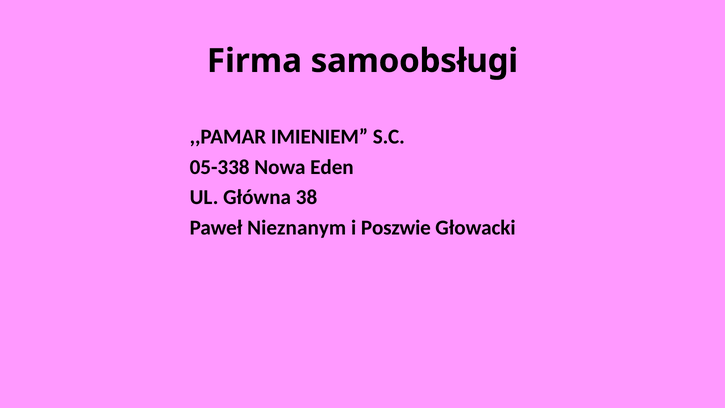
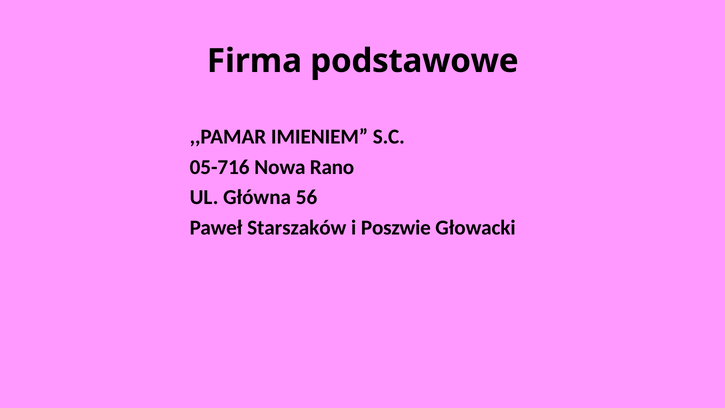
samoobsługi: samoobsługi -> podstawowe
05-338: 05-338 -> 05-716
Eden: Eden -> Rano
38: 38 -> 56
Nieznanym: Nieznanym -> Starszaków
